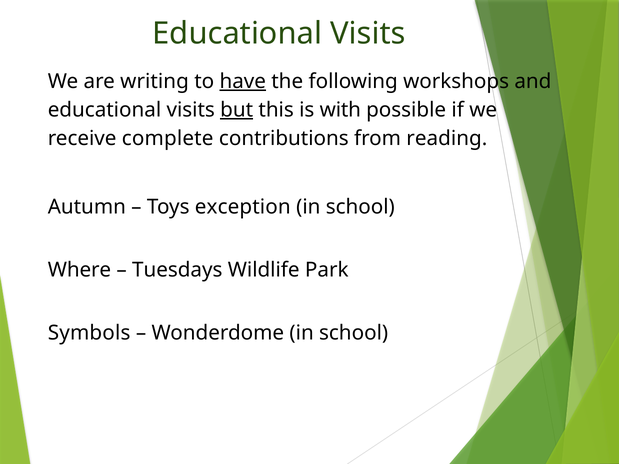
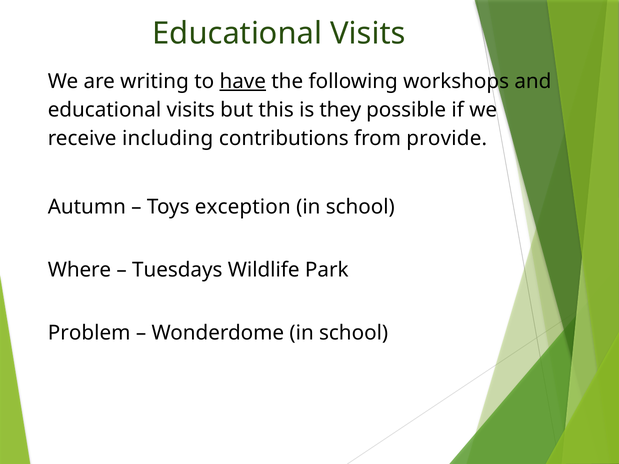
but underline: present -> none
with: with -> they
complete: complete -> including
reading: reading -> provide
Symbols: Symbols -> Problem
